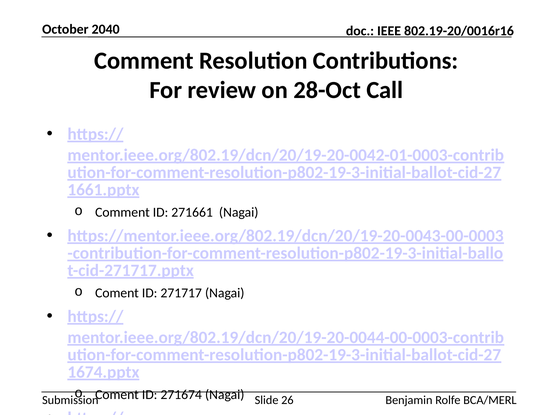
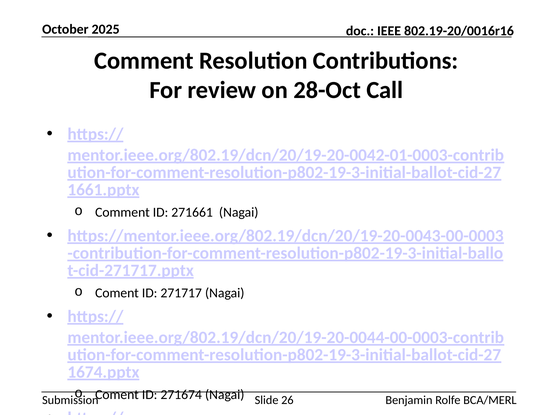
2040: 2040 -> 2025
